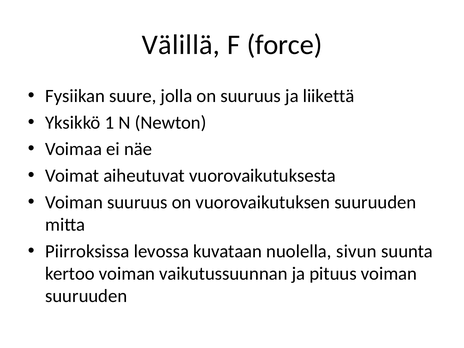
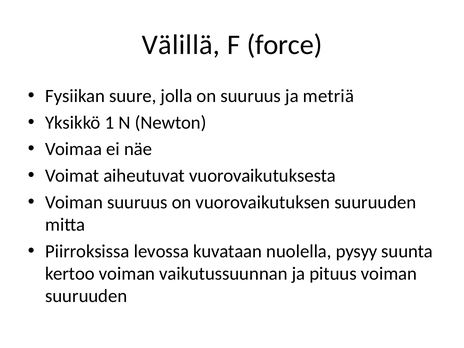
liikettä: liikettä -> metriä
sivun: sivun -> pysyy
